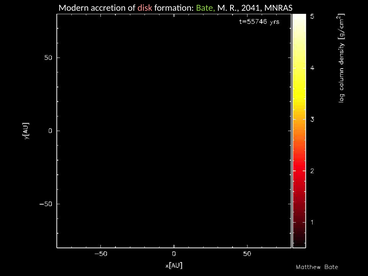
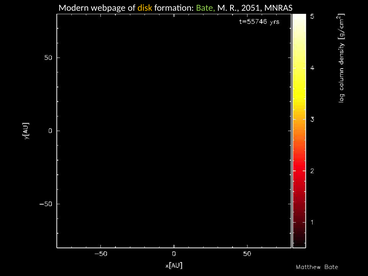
accretion: accretion -> webpage
disk colour: pink -> yellow
2041: 2041 -> 2051
